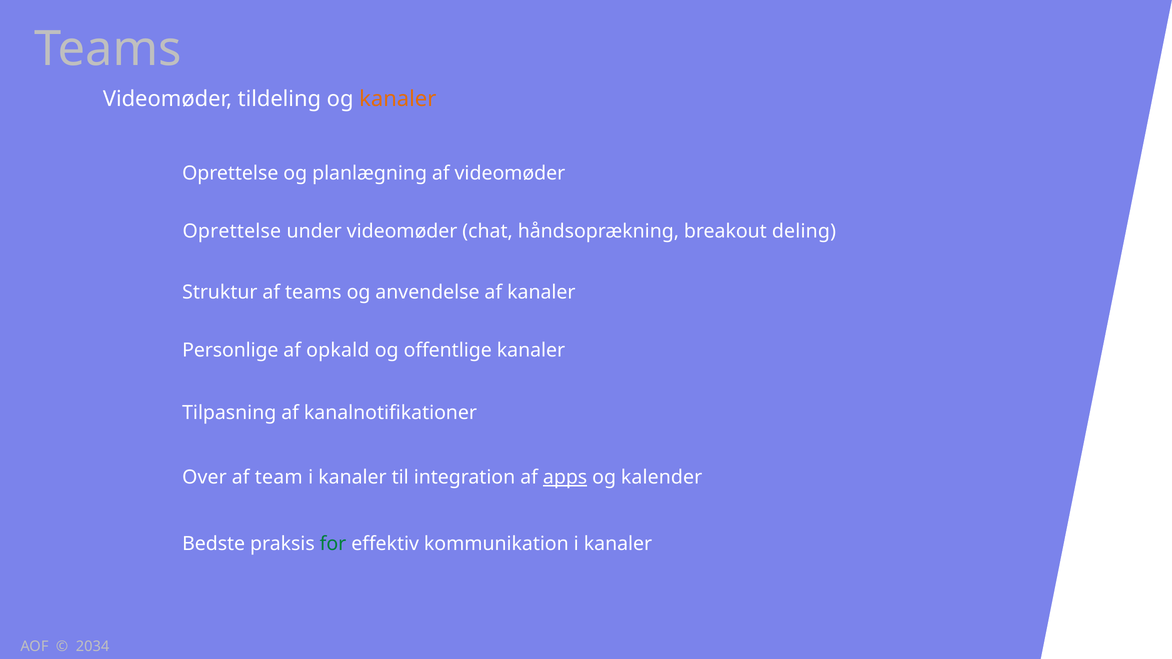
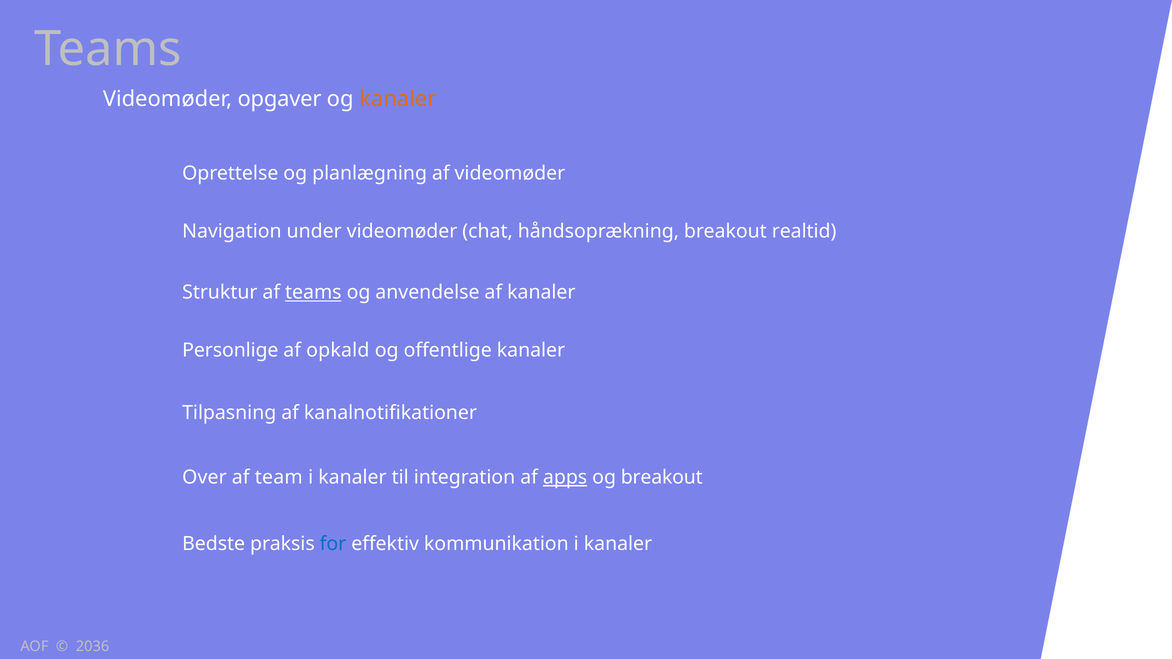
tildeling: tildeling -> opgaver
Oprettelse at (232, 232): Oprettelse -> Navigation
deling: deling -> realtid
teams at (313, 293) underline: none -> present
og kalender: kalender -> breakout
for colour: green -> blue
2034: 2034 -> 2036
